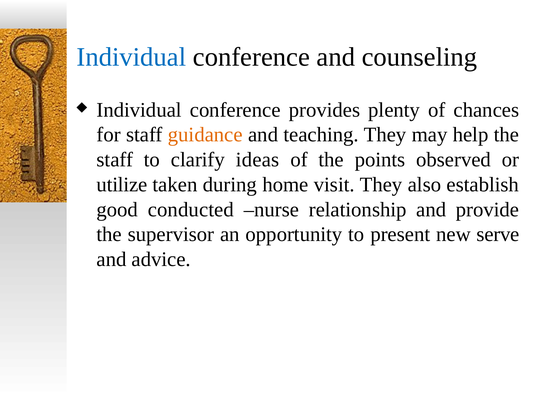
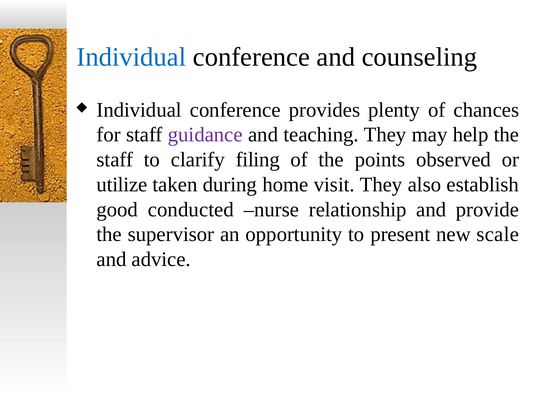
guidance colour: orange -> purple
ideas: ideas -> filing
serve: serve -> scale
